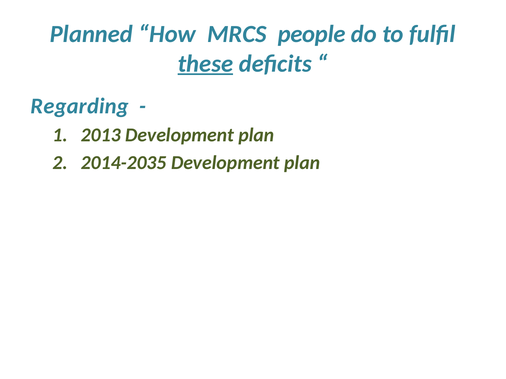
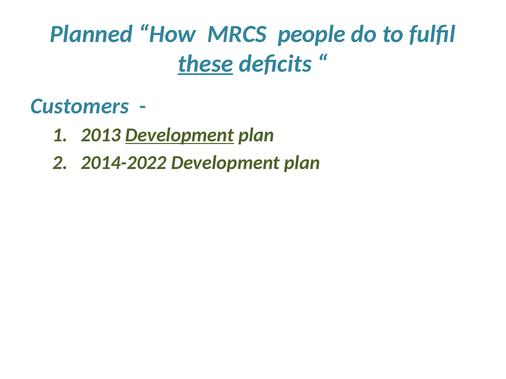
Regarding: Regarding -> Customers
Development at (180, 135) underline: none -> present
2014-2035: 2014-2035 -> 2014-2022
